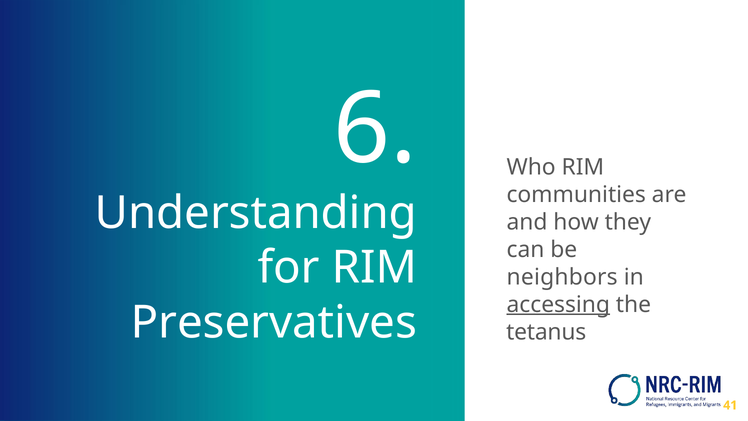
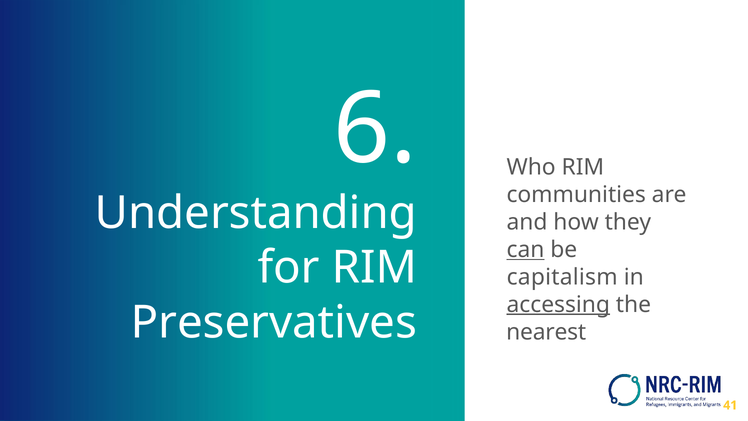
can underline: none -> present
neighbors: neighbors -> capitalism
tetanus: tetanus -> nearest
